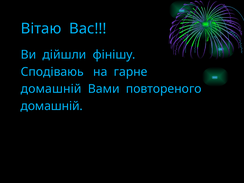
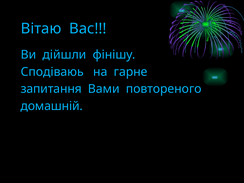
домашній at (51, 89): домашній -> запитання
